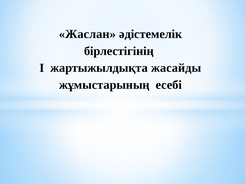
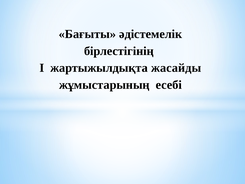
Жаслан: Жаслан -> Бағыты
